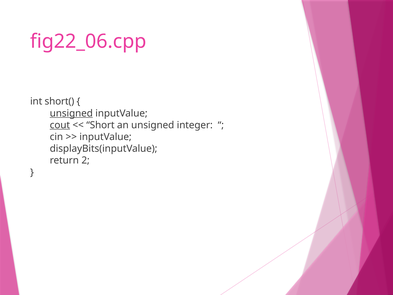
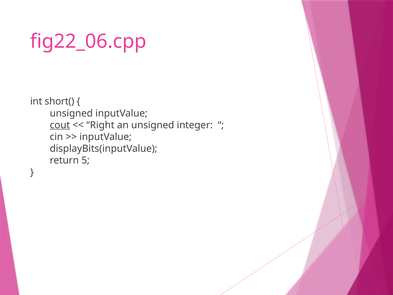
unsigned at (71, 113) underline: present -> none
Short: Short -> Right
2: 2 -> 5
